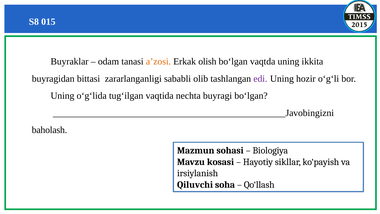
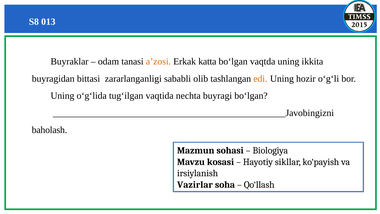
015: 015 -> 013
olish: olish -> katta
edi colour: purple -> orange
Qiluvchi: Qiluvchi -> Vazirlar
